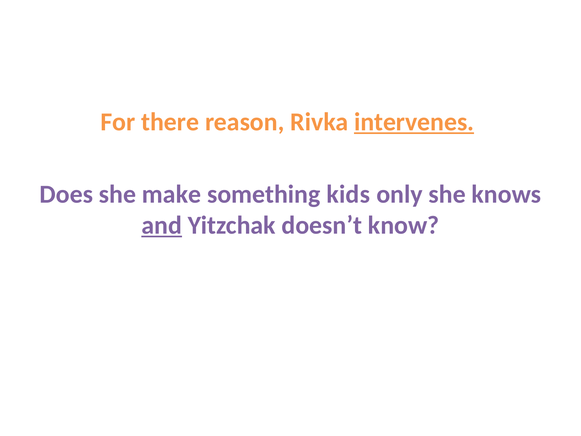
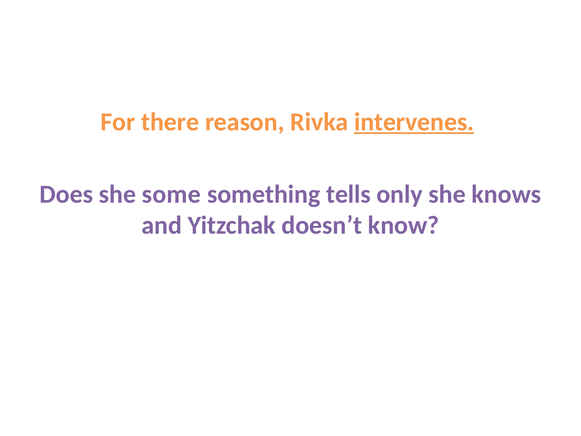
make: make -> some
kids: kids -> tells
and underline: present -> none
